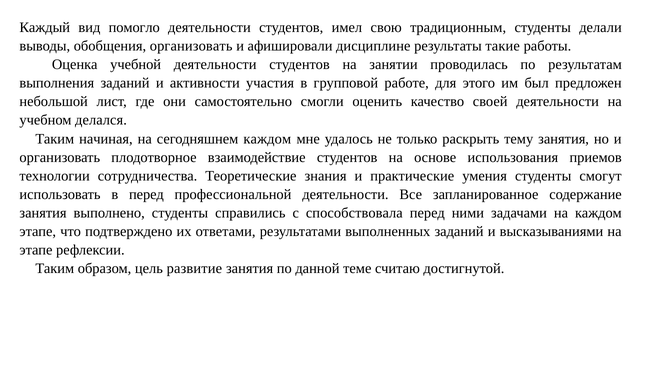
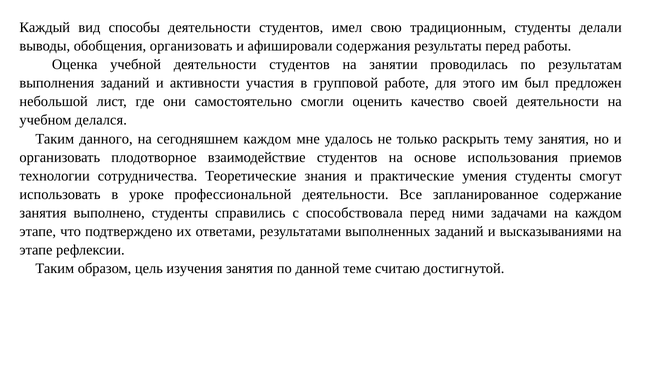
помогло: помогло -> способы
дисциплине: дисциплине -> содержания
результаты такие: такие -> перед
начиная: начиная -> данного
в перед: перед -> уроке
развитие: развитие -> изучения
